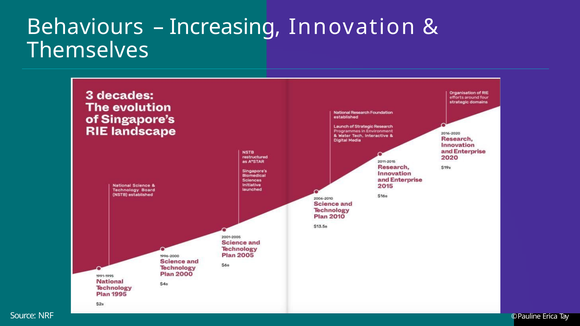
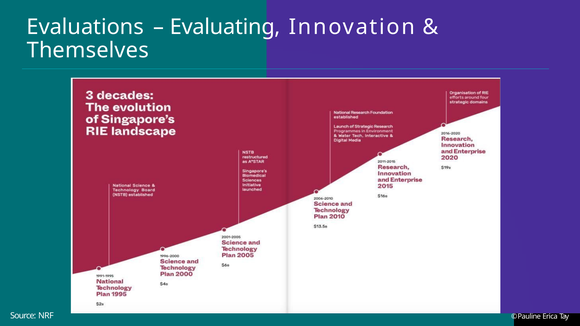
Behaviours: Behaviours -> Evaluations
Increasing: Increasing -> Evaluating
